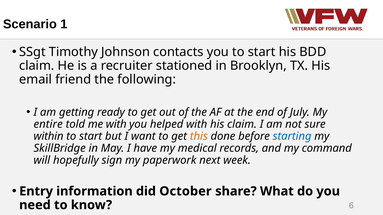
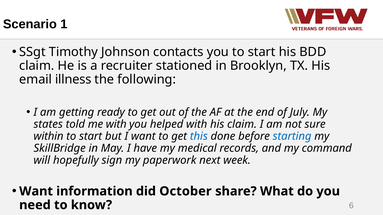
friend: friend -> illness
entire: entire -> states
this colour: orange -> blue
Entry at (36, 192): Entry -> Want
